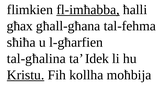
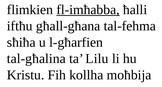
għax: għax -> iftħu
Idek: Idek -> Lilu
Kristu underline: present -> none
